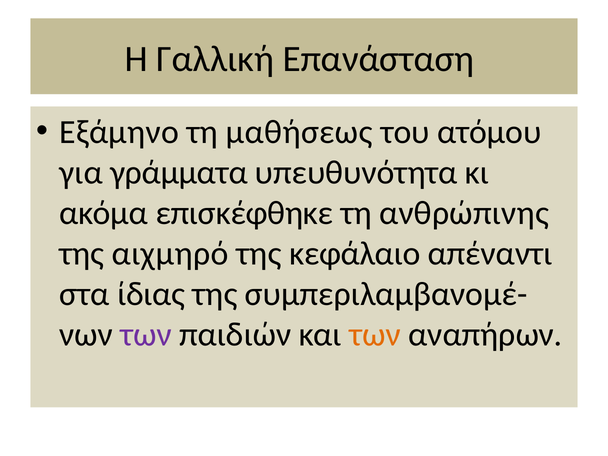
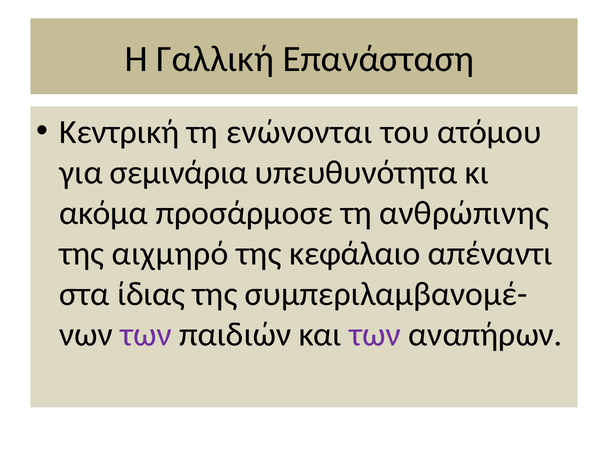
Εξάμηνο: Εξάμηνο -> Κεντρική
μαθήσεως: μαθήσεως -> ενώνονται
γράμματα: γράμματα -> σεμινάρια
επισκέφθηκε: επισκέφθηκε -> προσάρμοσε
των at (375, 335) colour: orange -> purple
